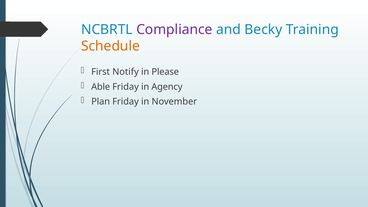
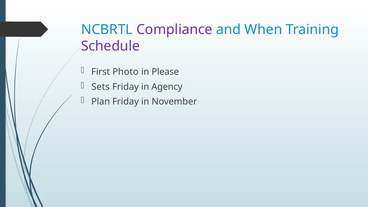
Becky: Becky -> When
Schedule colour: orange -> purple
Notify: Notify -> Photo
Able: Able -> Sets
